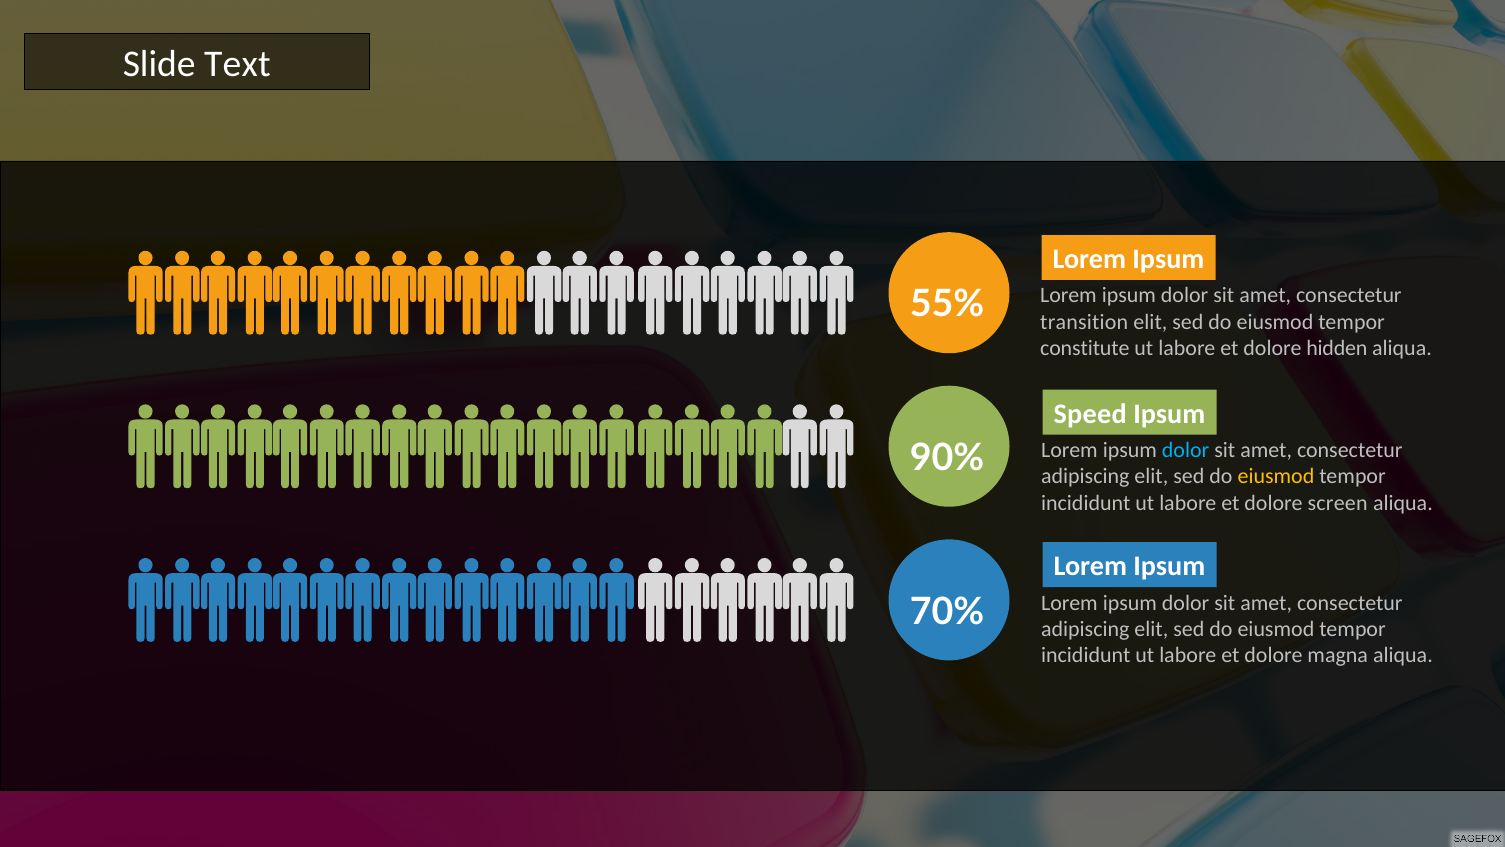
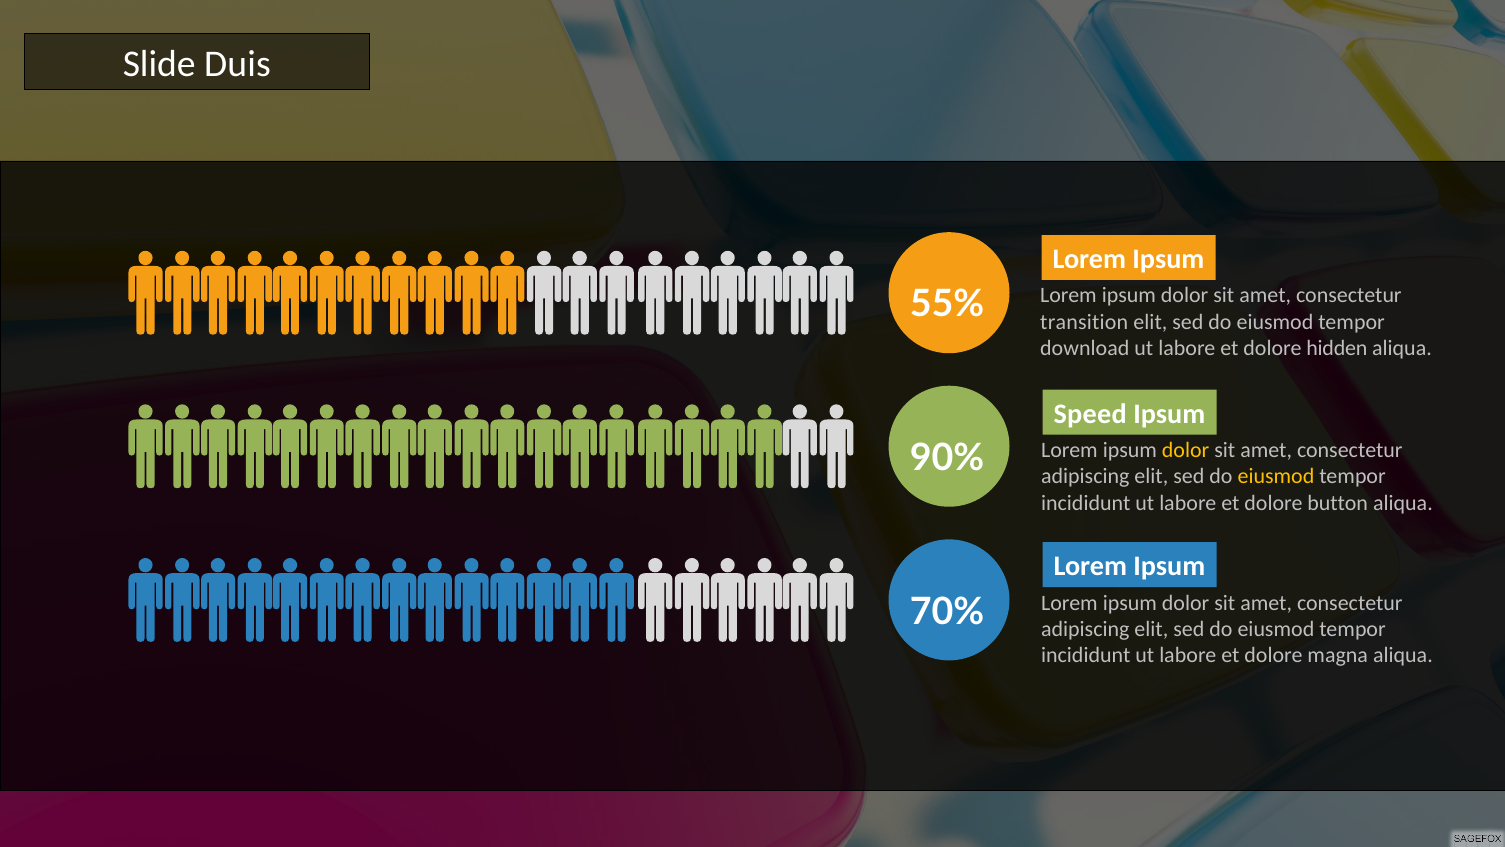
Text: Text -> Duis
constitute: constitute -> download
dolor at (1186, 450) colour: light blue -> yellow
screen: screen -> button
